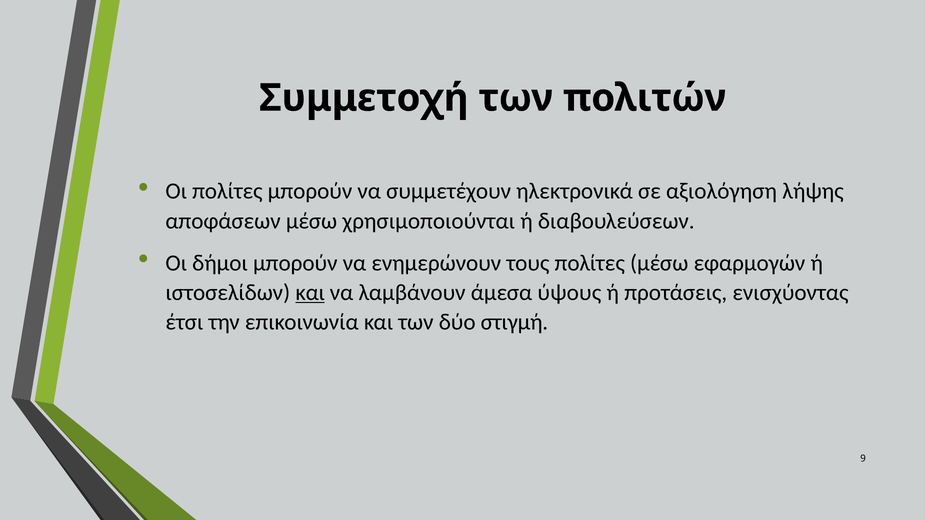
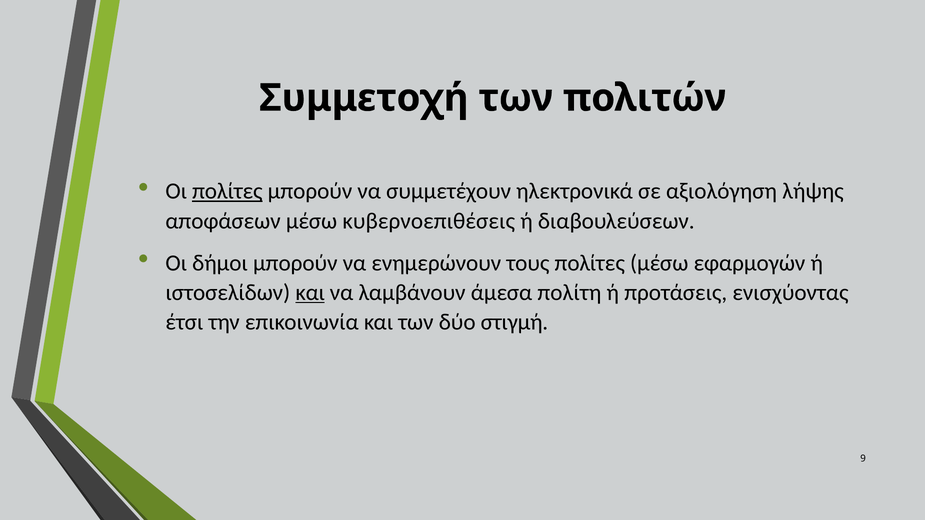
πολίτες at (227, 191) underline: none -> present
χρησιμοποιούνται: χρησιμοποιούνται -> κυβερνοεπιθέσεις
ύψους: ύψους -> πολίτη
